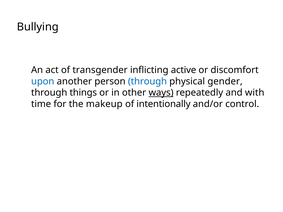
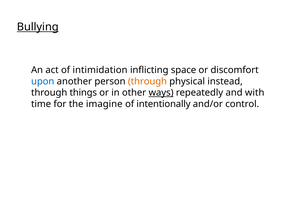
Bullying underline: none -> present
transgender: transgender -> intimidation
active: active -> space
through at (147, 81) colour: blue -> orange
gender: gender -> instead
makeup: makeup -> imagine
